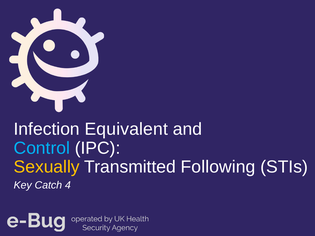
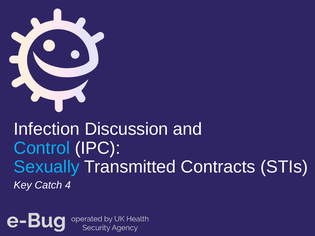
Equivalent: Equivalent -> Discussion
Sexually colour: yellow -> light blue
Following: Following -> Contracts
